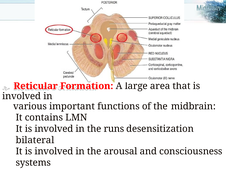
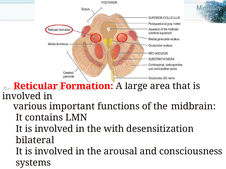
runs: runs -> with
